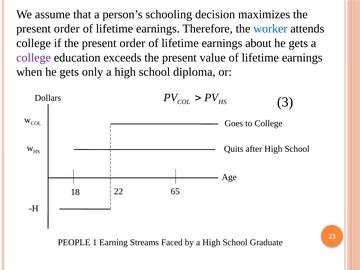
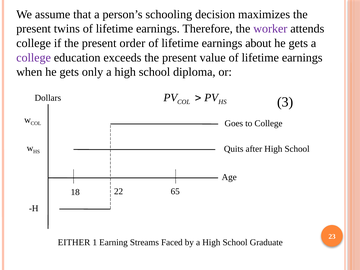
order at (67, 29): order -> twins
worker colour: blue -> purple
PEOPLE: PEOPLE -> EITHER
